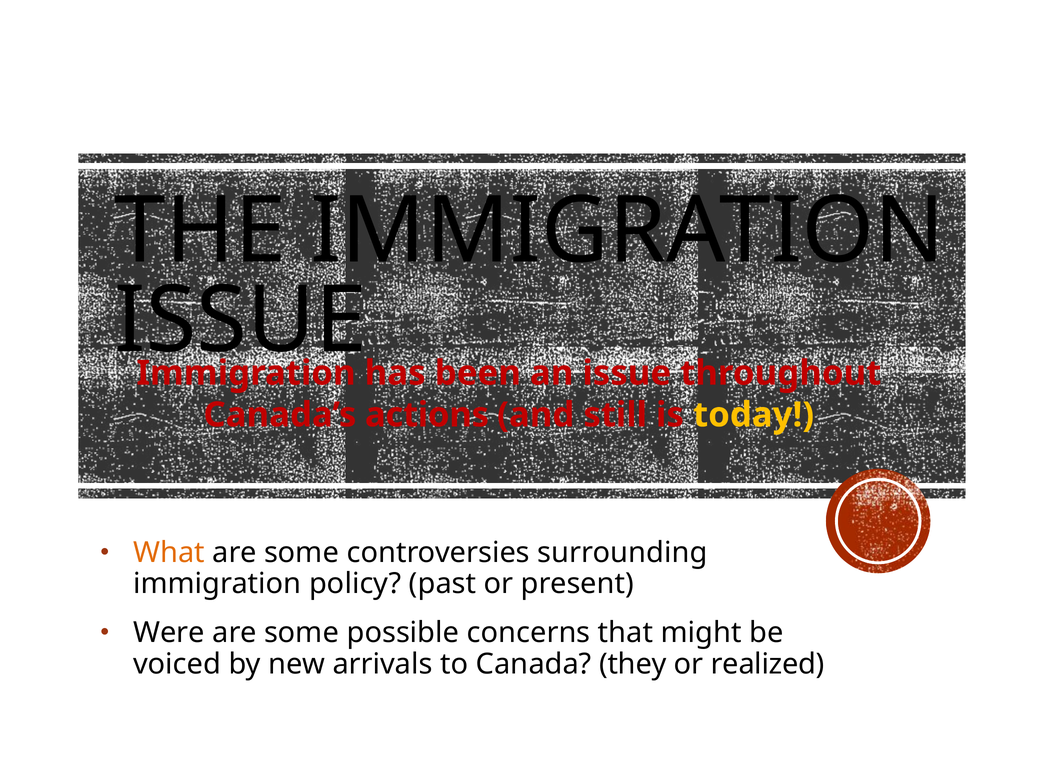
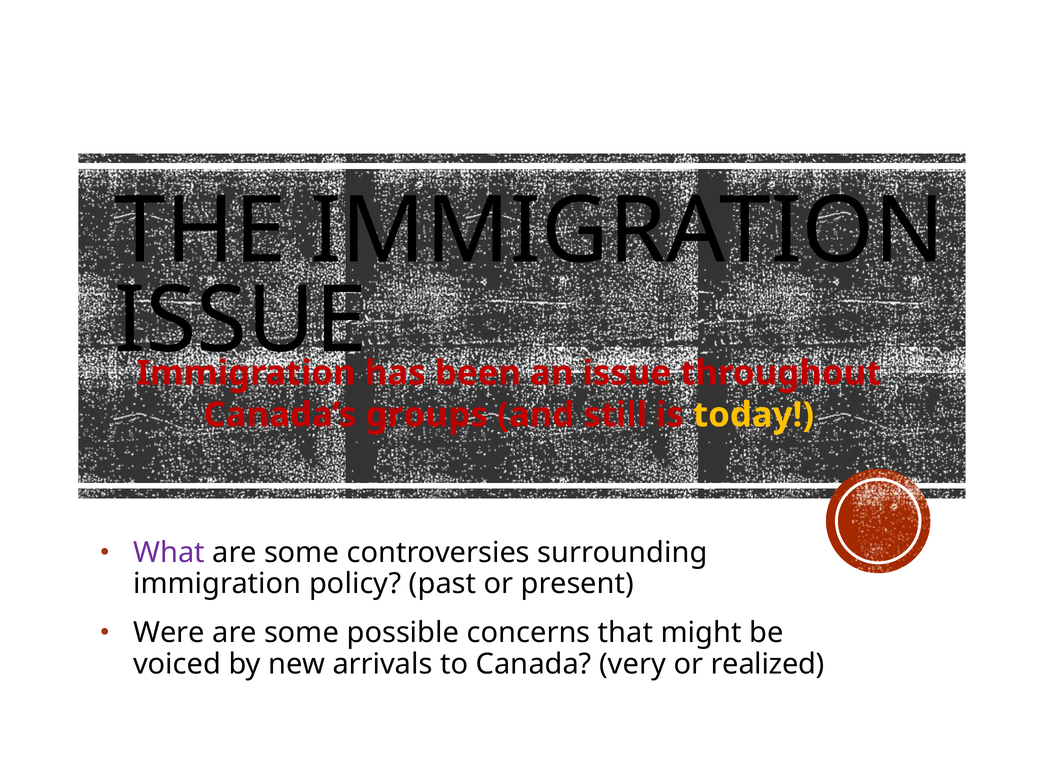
actions: actions -> groups
What colour: orange -> purple
they: they -> very
